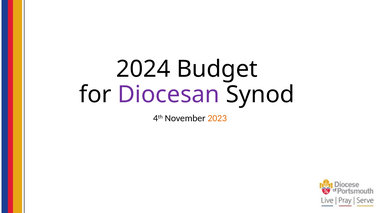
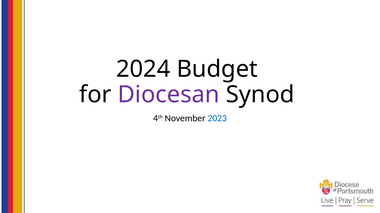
2023 colour: orange -> blue
